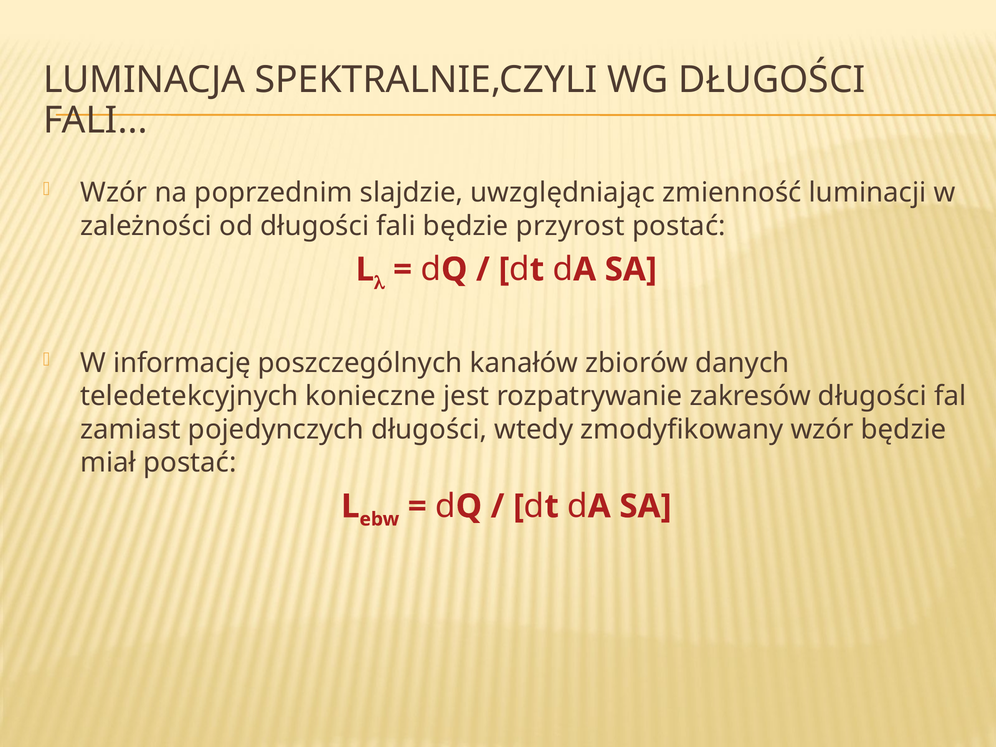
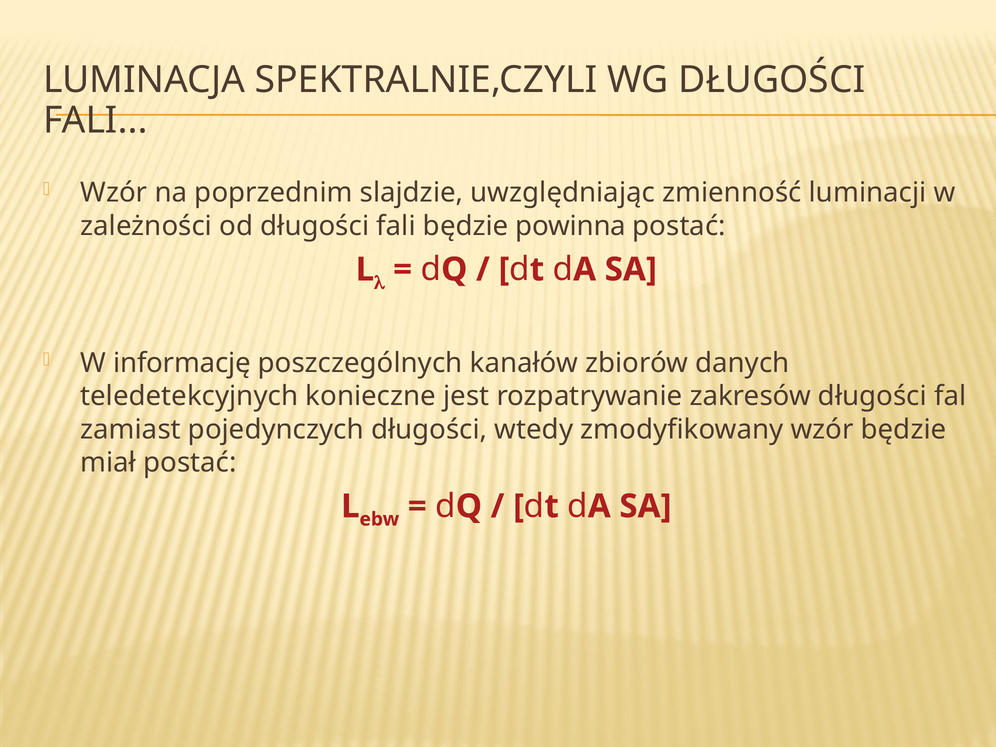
przyrost: przyrost -> powinna
